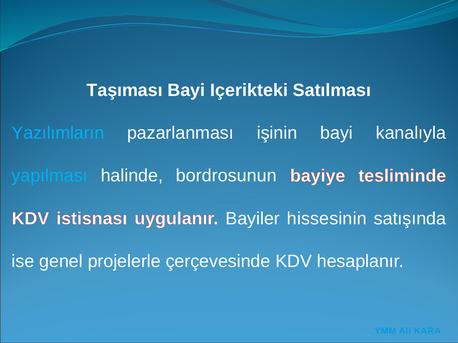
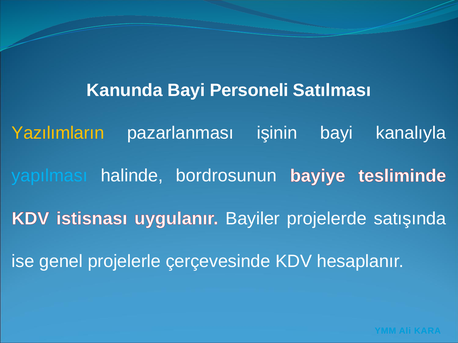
Taşıması: Taşıması -> Kanunda
Içerikteki: Içerikteki -> Personeli
Yazılımların colour: light blue -> yellow
hissesinin: hissesinin -> projelerde
